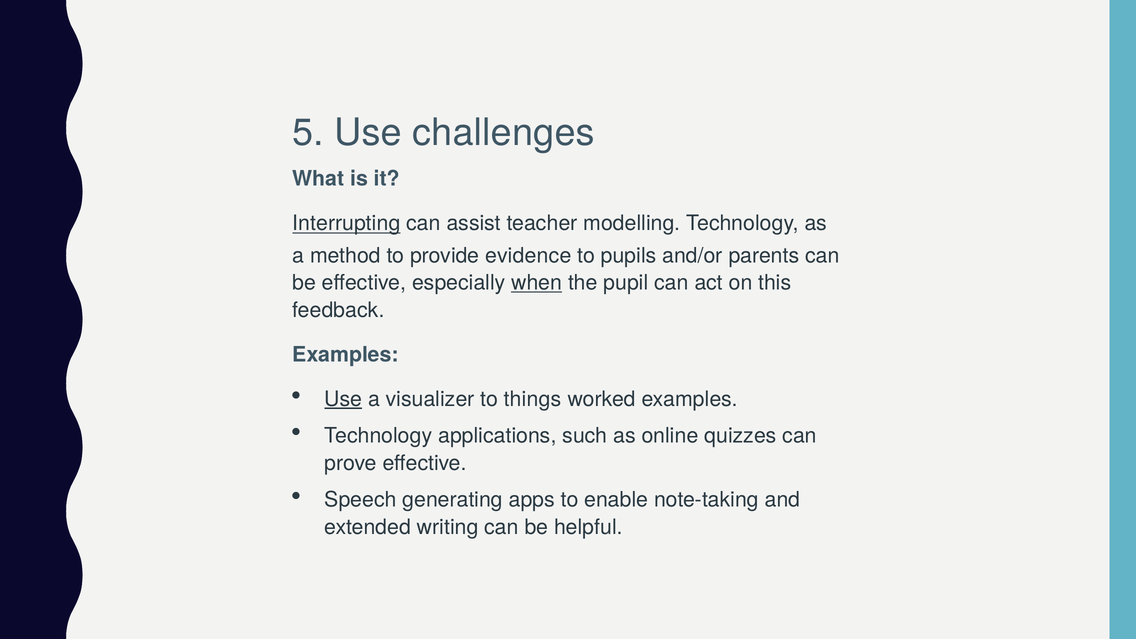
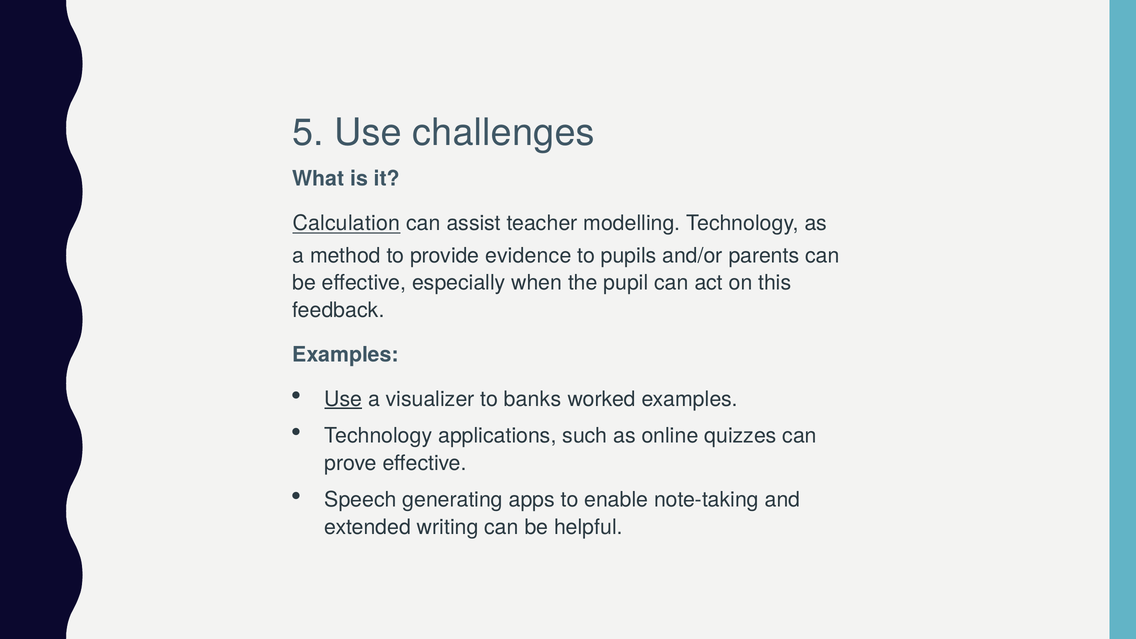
Interrupting: Interrupting -> Calculation
when underline: present -> none
things: things -> banks
